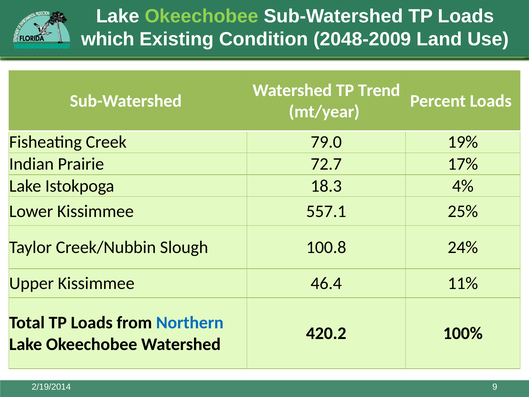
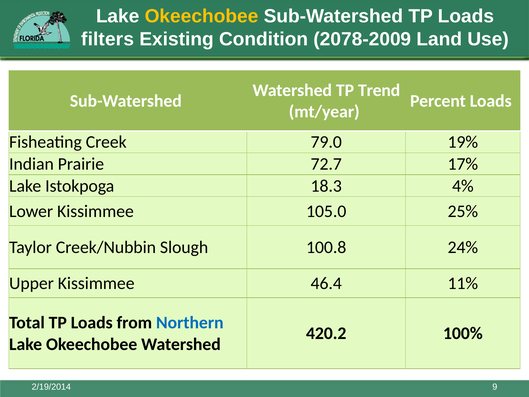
Okeechobee at (202, 16) colour: light green -> yellow
which: which -> filters
2048-2009: 2048-2009 -> 2078-2009
557.1: 557.1 -> 105.0
